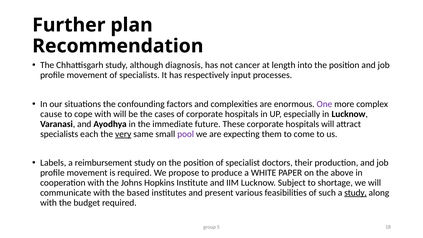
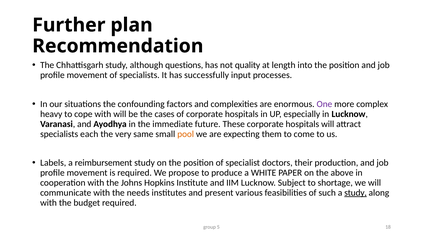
diagnosis: diagnosis -> questions
cancer: cancer -> quality
respectively: respectively -> successfully
cause: cause -> heavy
very underline: present -> none
pool colour: purple -> orange
based: based -> needs
